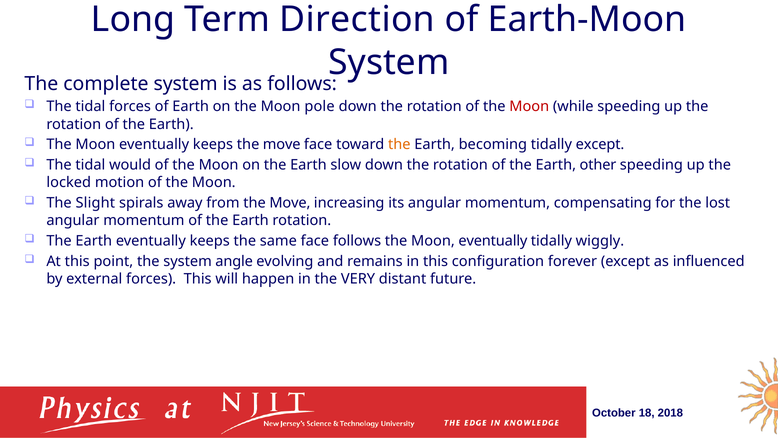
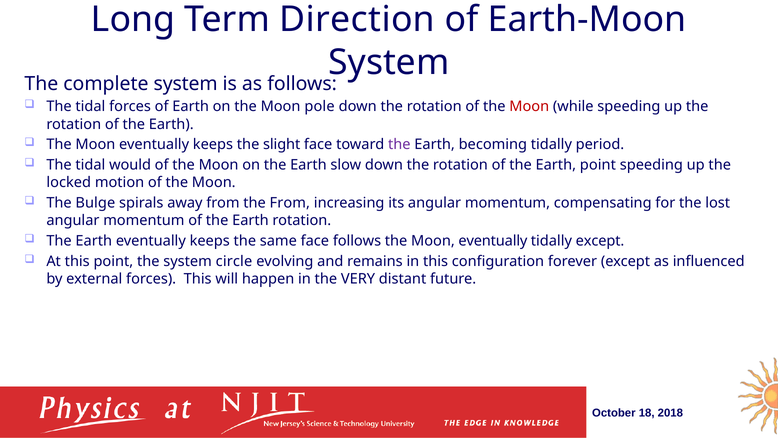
keeps the move: move -> slight
the at (399, 145) colour: orange -> purple
tidally except: except -> period
Earth other: other -> point
Slight: Slight -> Bulge
from the Move: Move -> From
tidally wiggly: wiggly -> except
angle: angle -> circle
